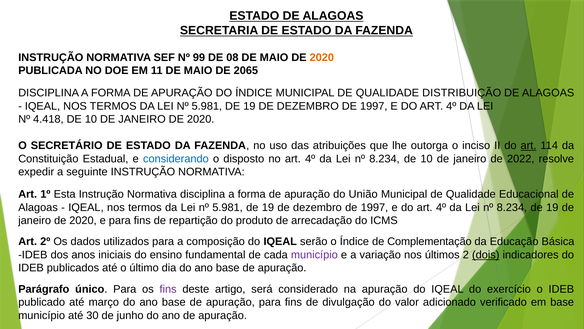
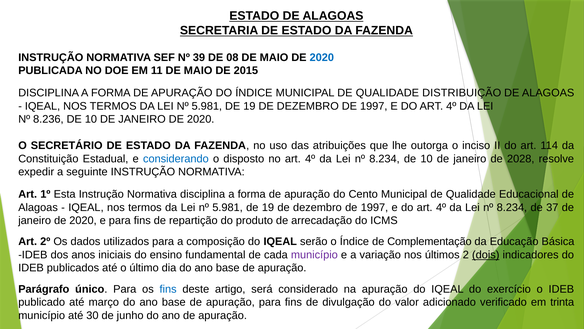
99: 99 -> 39
2020 at (322, 57) colour: orange -> blue
2065: 2065 -> 2015
4.418: 4.418 -> 8.236
art at (528, 145) underline: present -> none
2022: 2022 -> 2028
União: União -> Cento
8.234 de 19: 19 -> 37
fins at (168, 289) colour: purple -> blue
em base: base -> trinta
